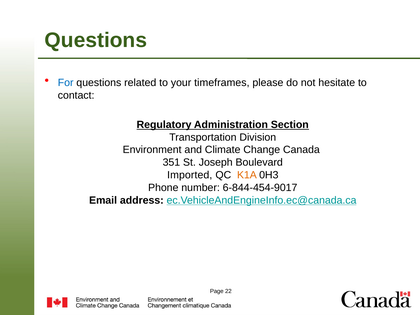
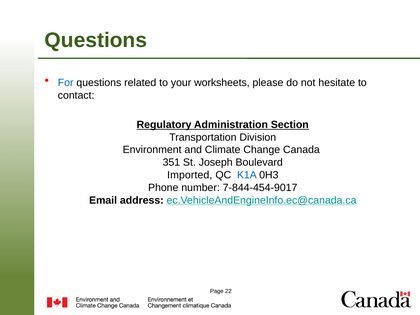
timeframes: timeframes -> worksheets
K1A colour: orange -> blue
6-844-454-9017: 6-844-454-9017 -> 7-844-454-9017
